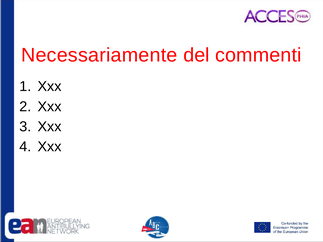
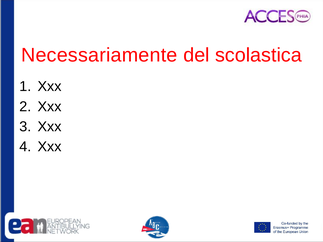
commenti: commenti -> scolastica
